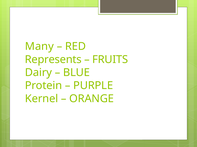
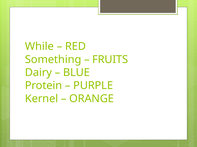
Many: Many -> While
Represents: Represents -> Something
